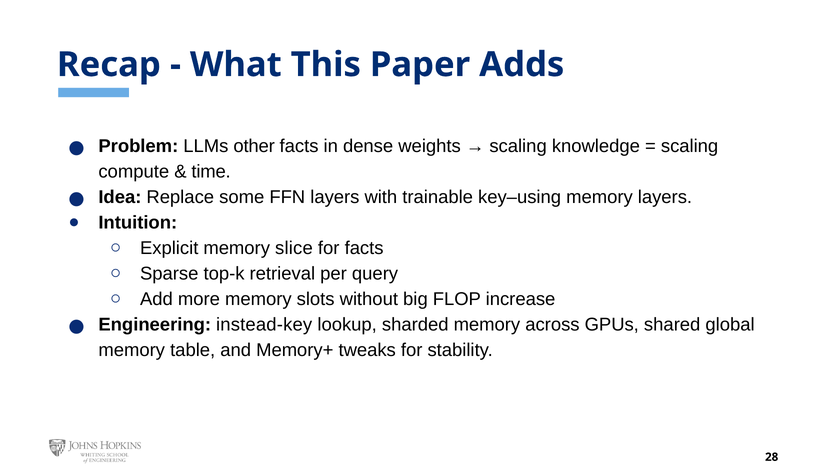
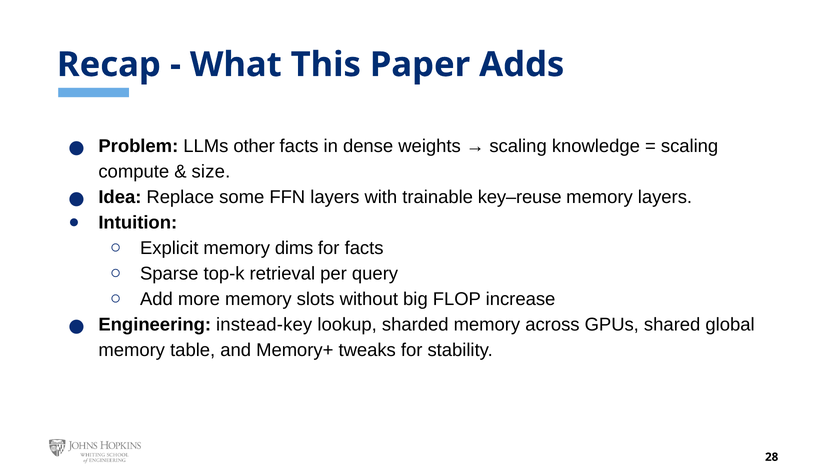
time: time -> size
key–using: key–using -> key–reuse
slice: slice -> dims
